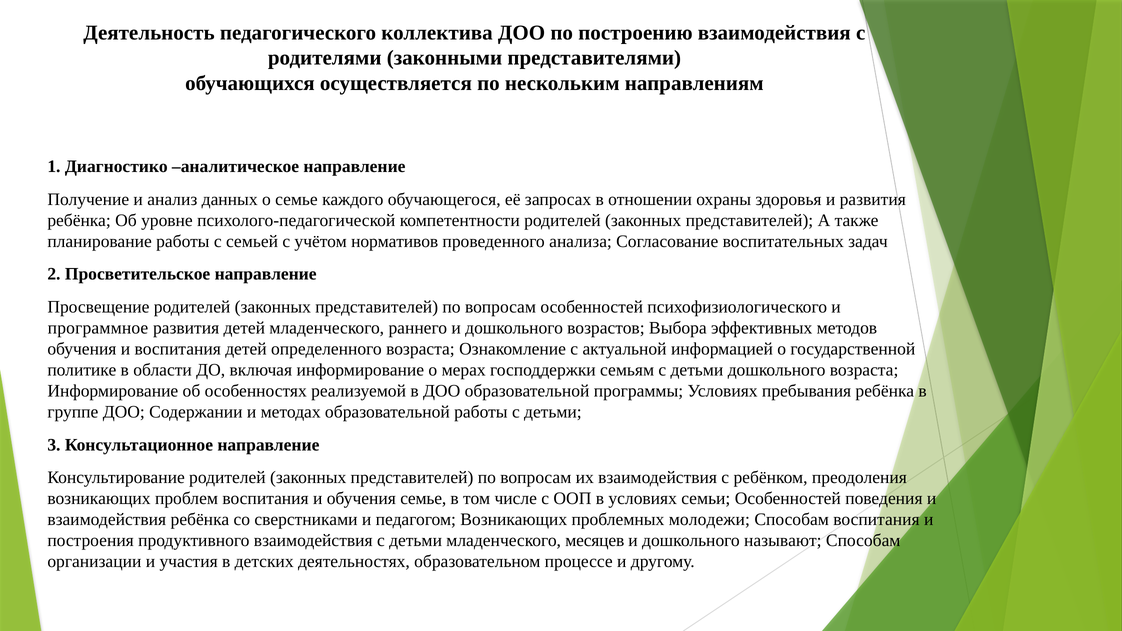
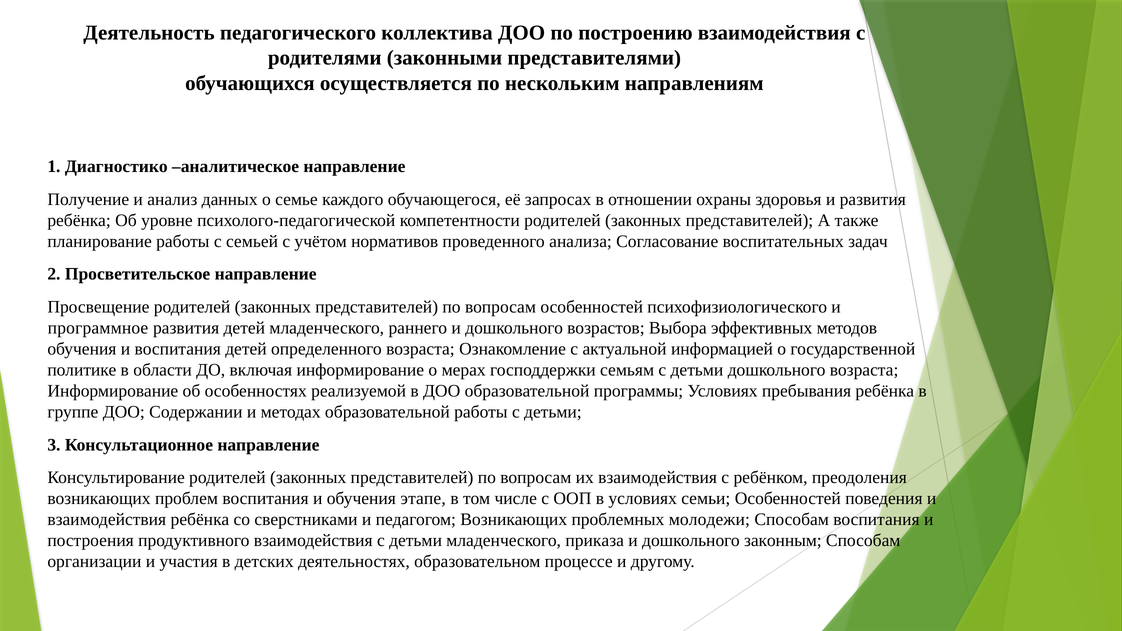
обучения семье: семье -> этапе
месяцев: месяцев -> приказа
называют: называют -> законным
